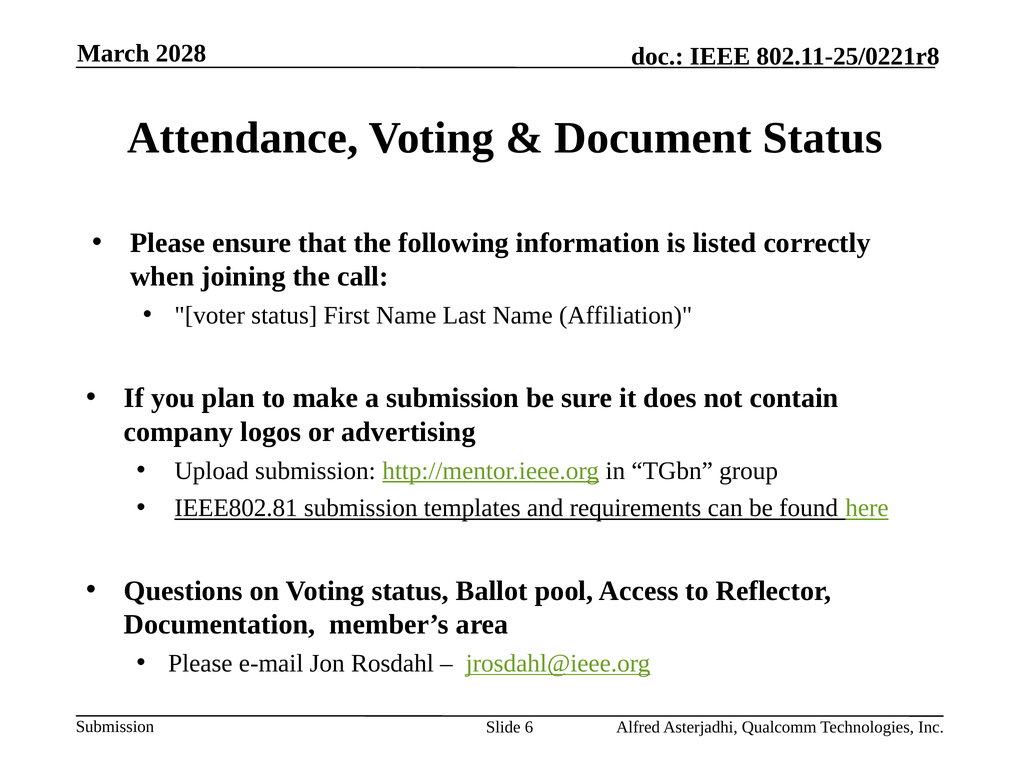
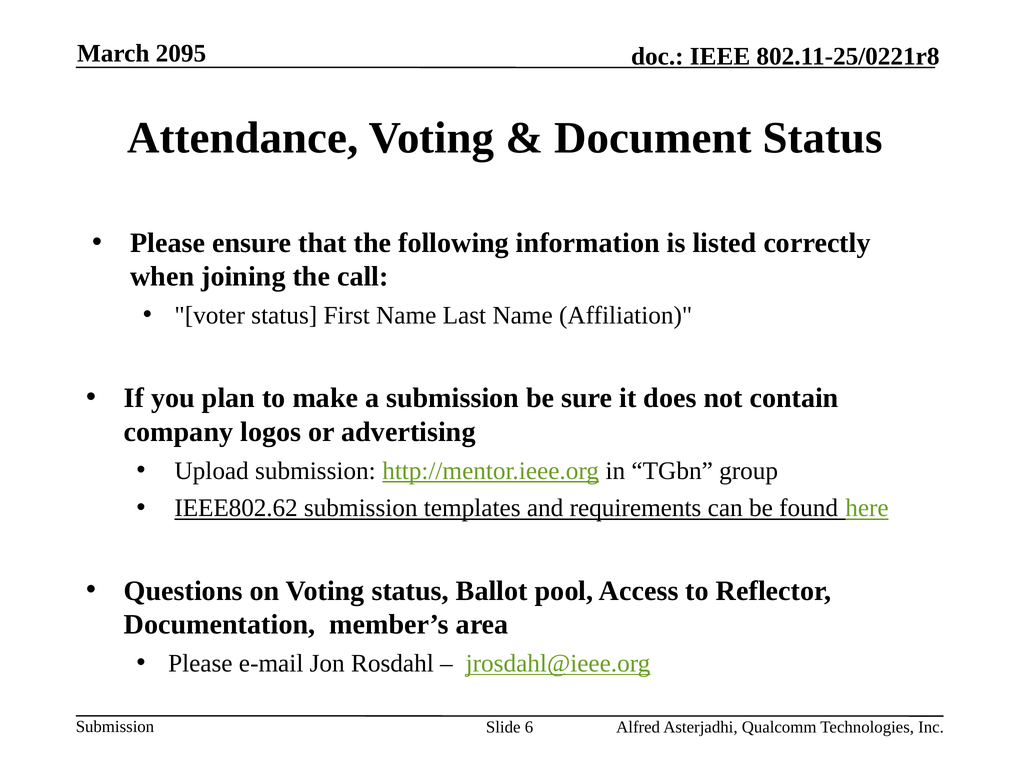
2028: 2028 -> 2095
IEEE802.81: IEEE802.81 -> IEEE802.62
